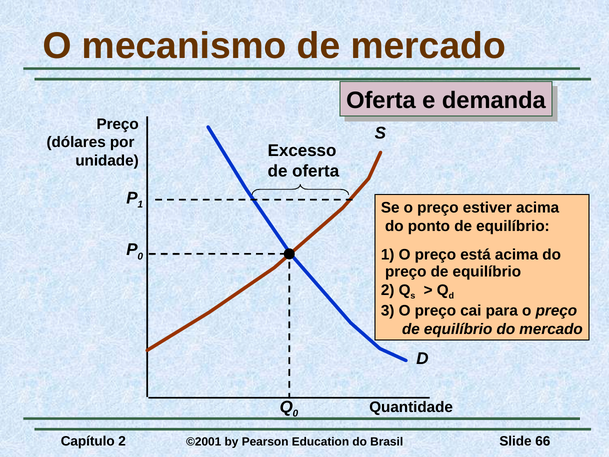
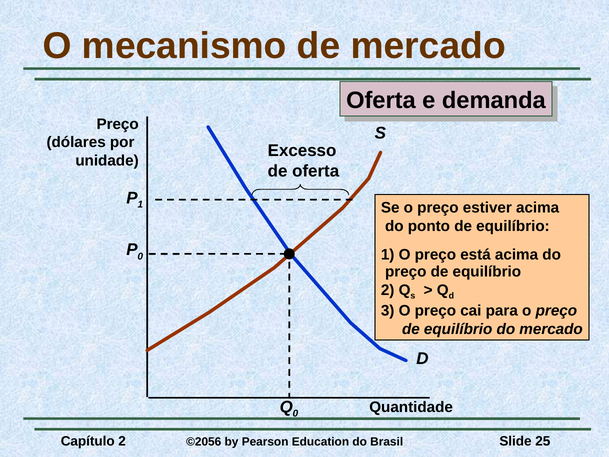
©2001: ©2001 -> ©2056
66: 66 -> 25
